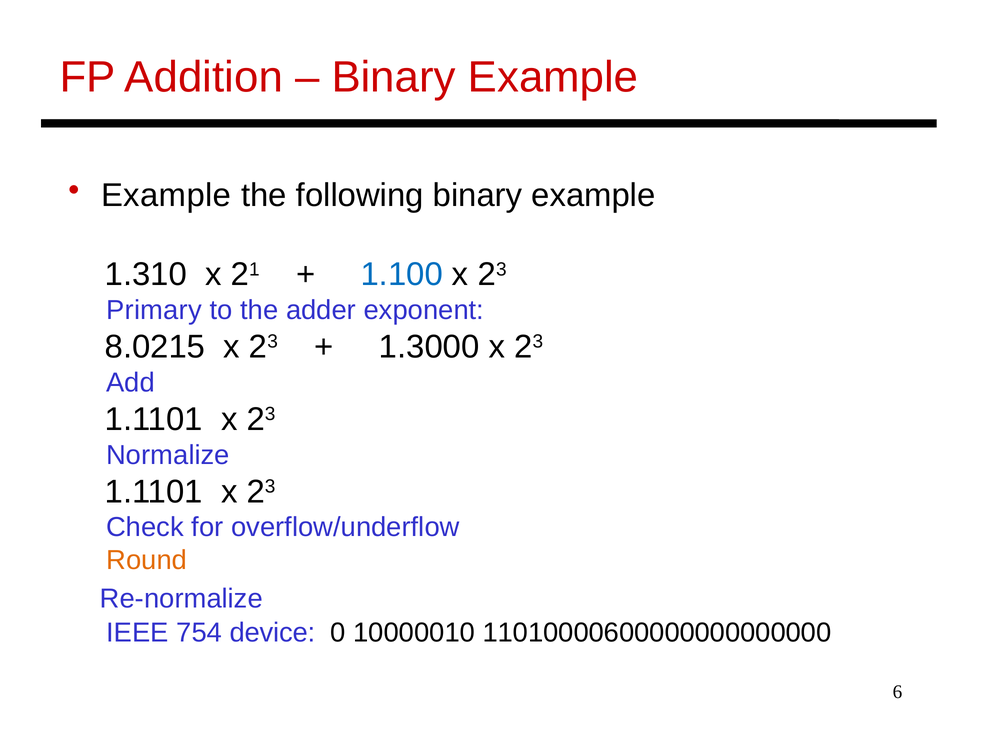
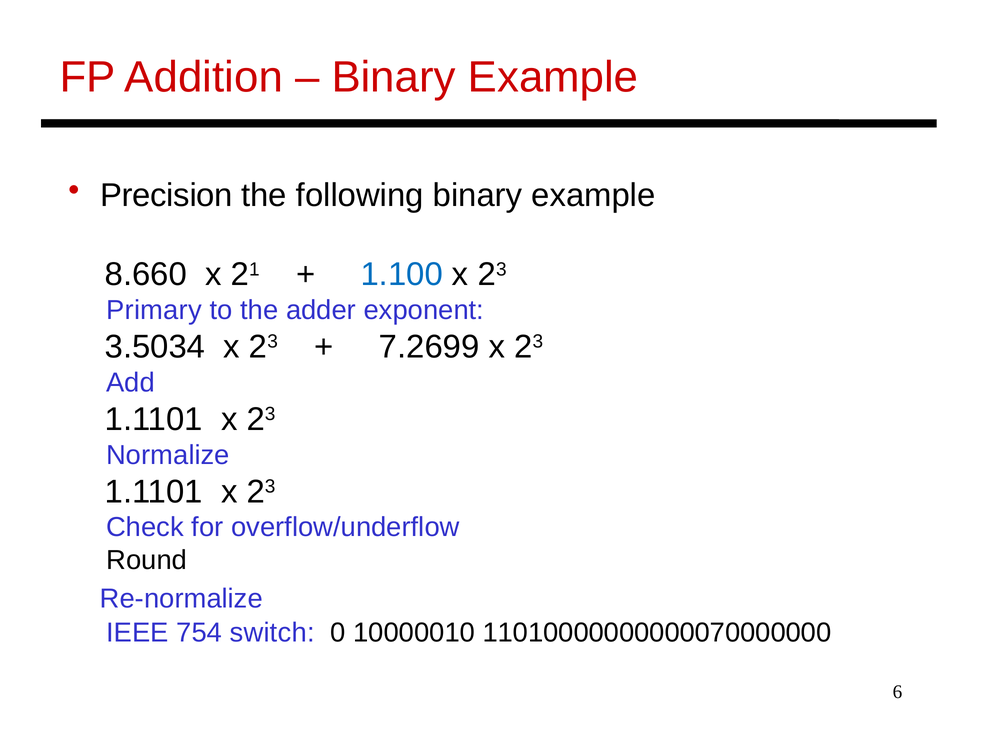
Example at (166, 195): Example -> Precision
1.310: 1.310 -> 8.660
8.0215: 8.0215 -> 3.5034
1.3000: 1.3000 -> 7.2699
Round colour: orange -> black
device: device -> switch
11010000600000000000000: 11010000600000000000000 -> 11010000000000070000000
